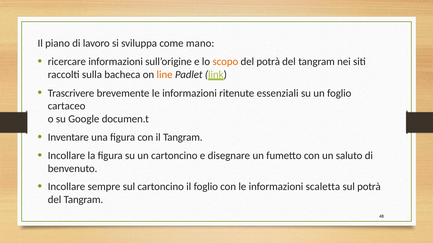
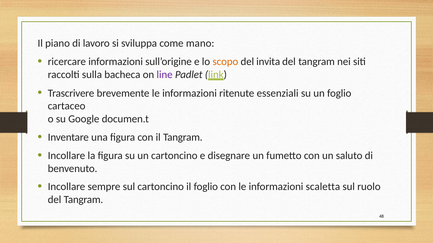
del potrà: potrà -> invita
line colour: orange -> purple
sul potrà: potrà -> ruolo
